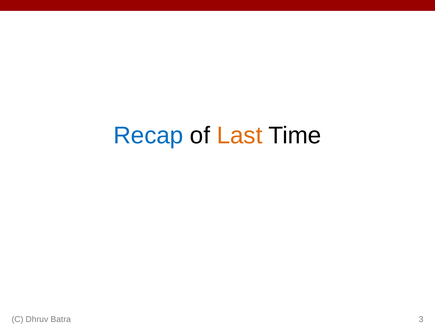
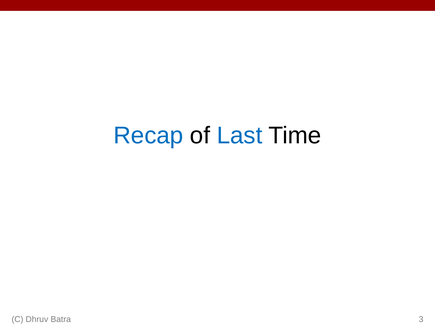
Last colour: orange -> blue
